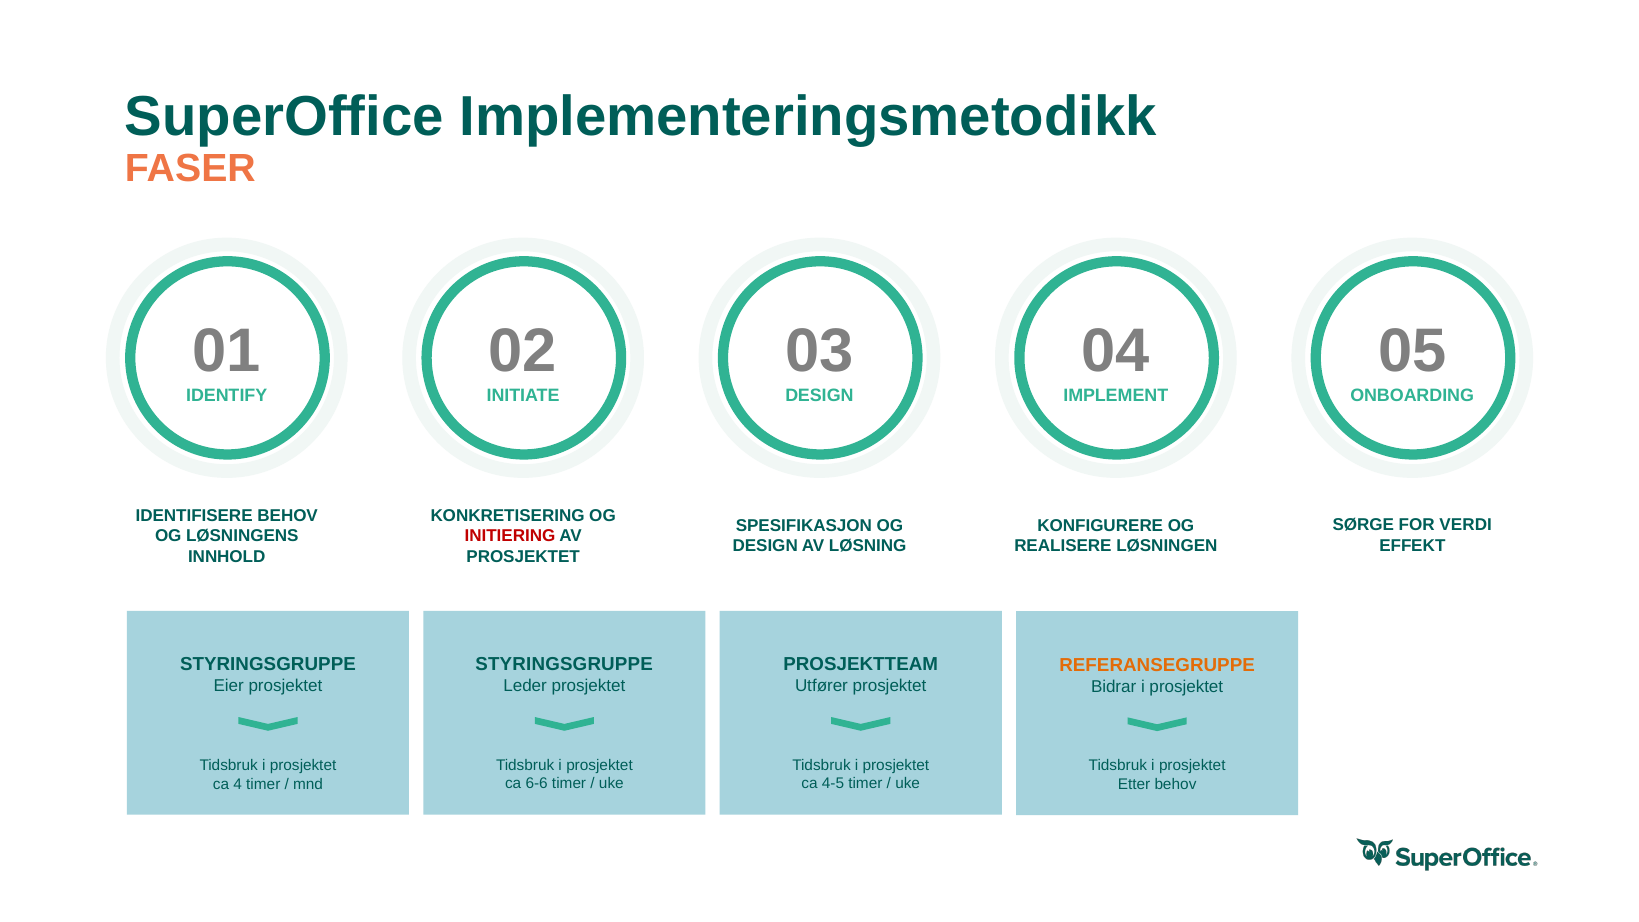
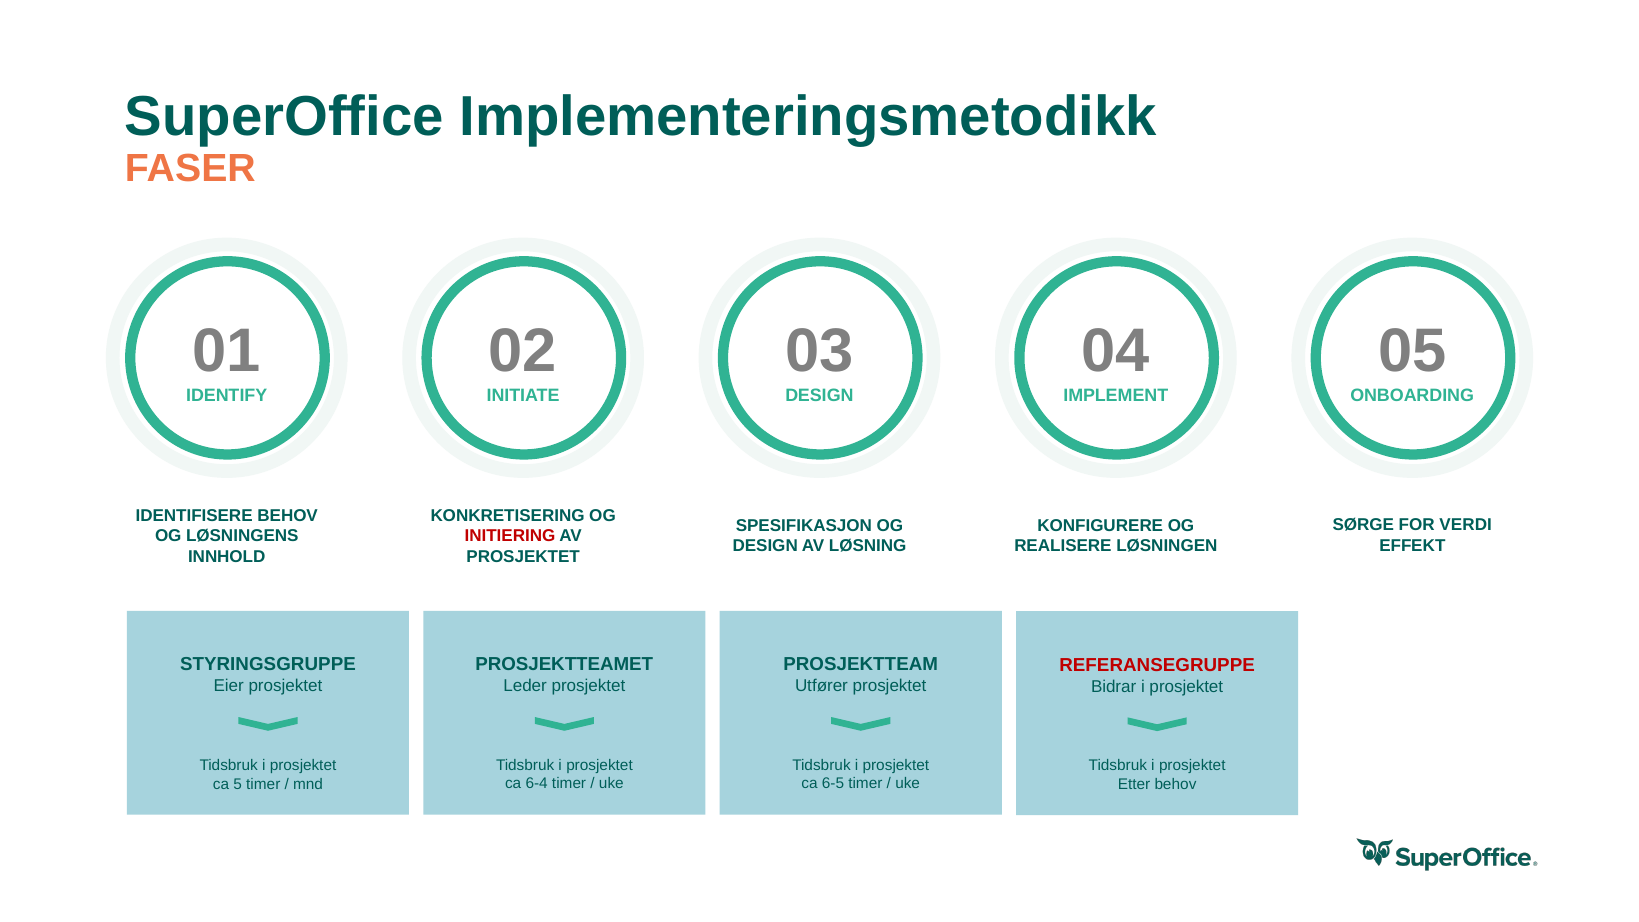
STYRINGSGRUPPE at (564, 665): STYRINGSGRUPPE -> PROSJEKTTEAMET
REFERANSEGRUPPE colour: orange -> red
6-6: 6-6 -> 6-4
4-5: 4-5 -> 6-5
4: 4 -> 5
